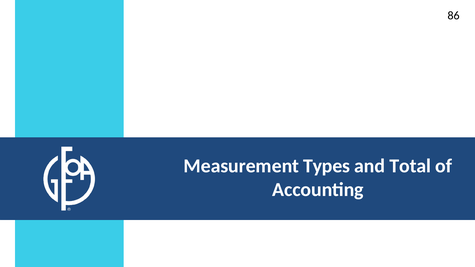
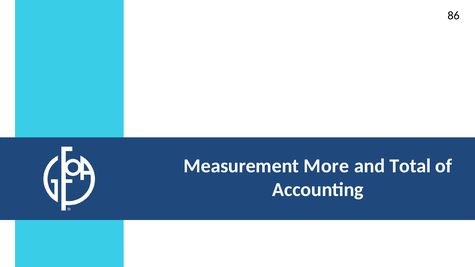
Types: Types -> More
